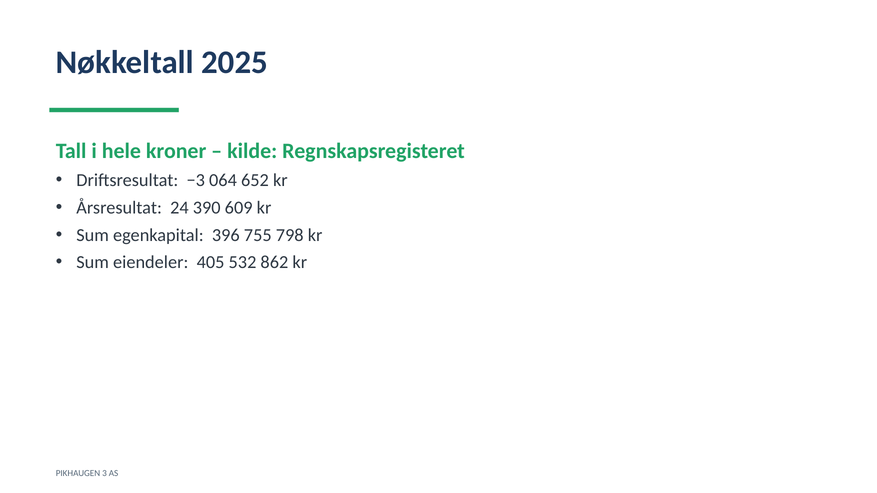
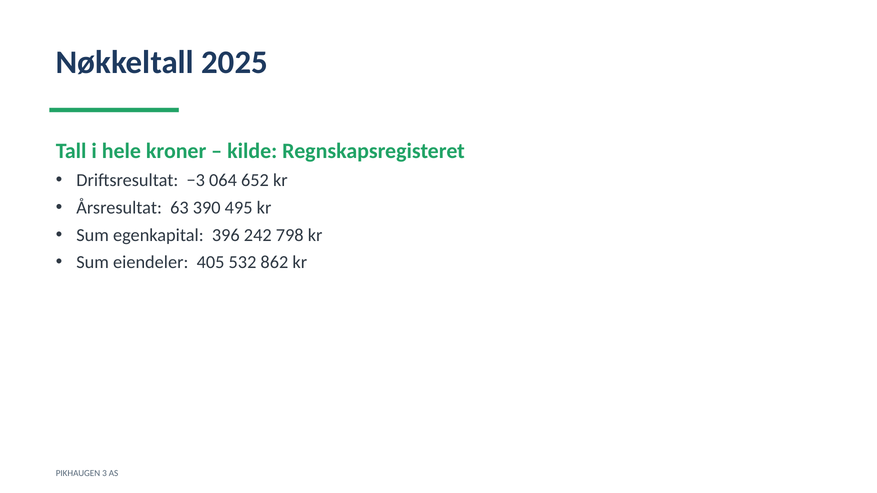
24: 24 -> 63
609: 609 -> 495
755: 755 -> 242
